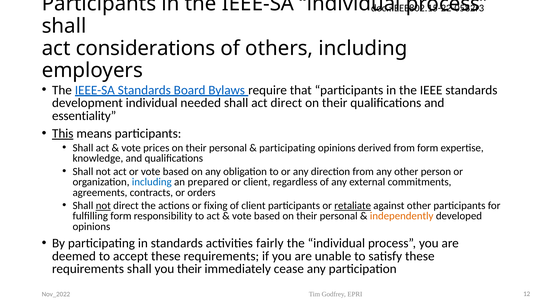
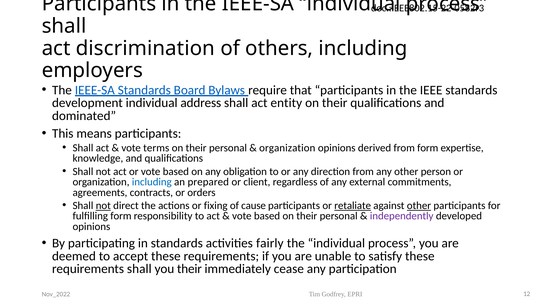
considerations: considerations -> discrimination
needed: needed -> address
act direct: direct -> entity
essentiality: essentiality -> dominated
This underline: present -> none
prices: prices -> terms
participating at (287, 148): participating -> organization
of client: client -> cause
other at (419, 206) underline: none -> present
independently colour: orange -> purple
